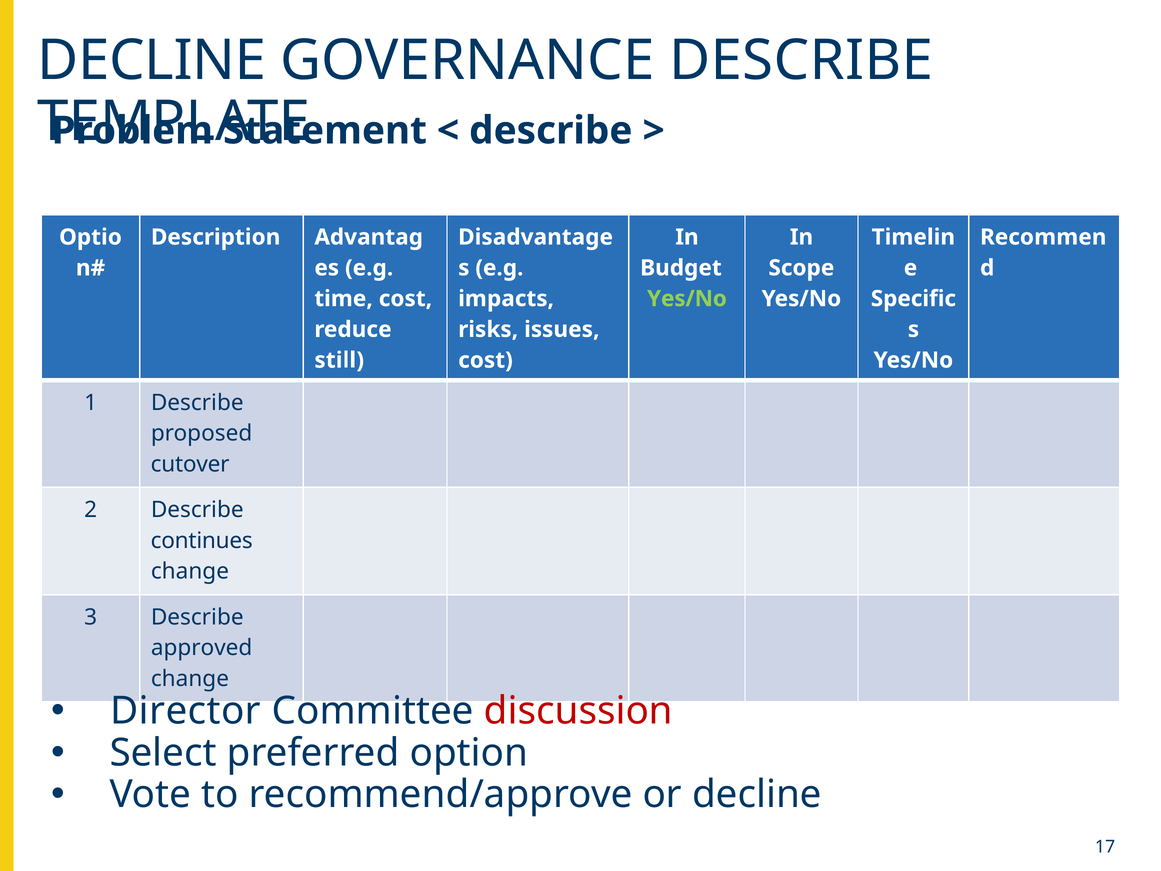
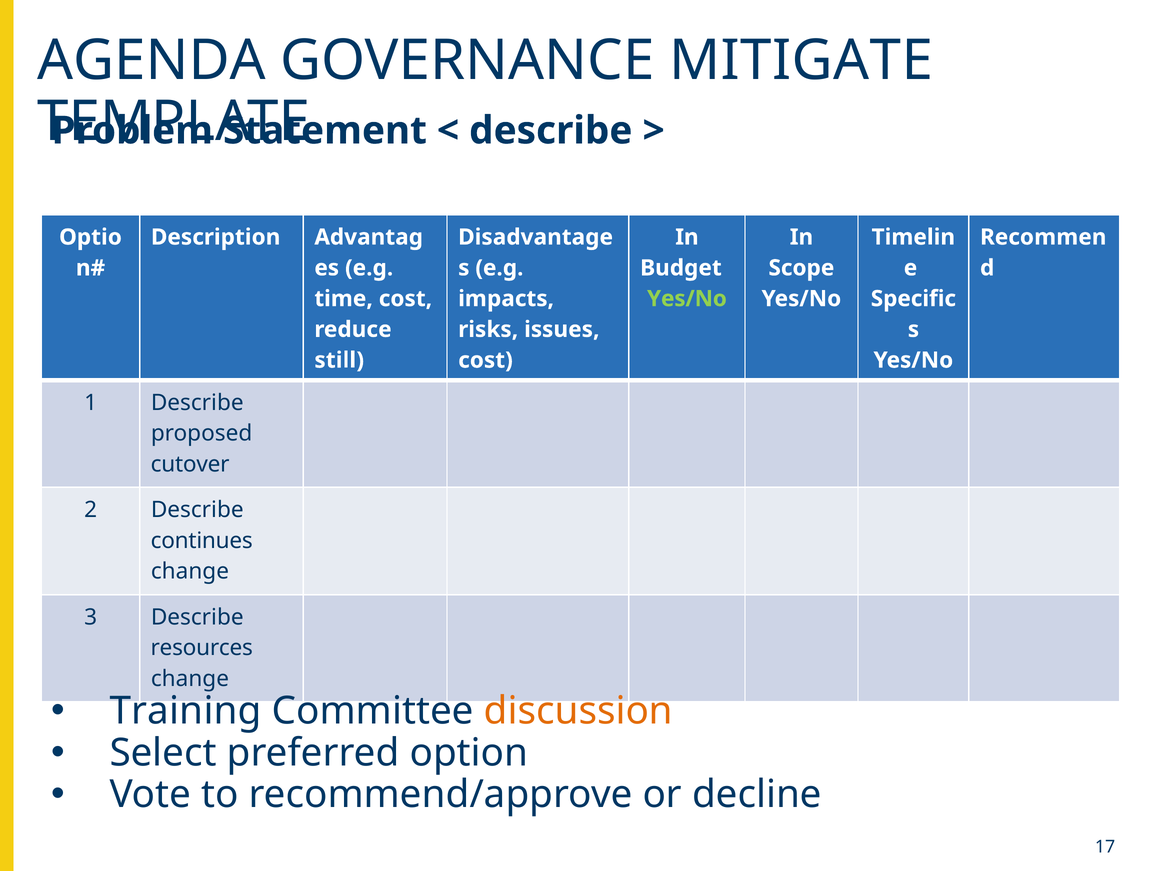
DECLINE at (152, 60): DECLINE -> AGENDA
GOVERNANCE DESCRIBE: DESCRIBE -> MITIGATE
approved: approved -> resources
Director: Director -> Training
discussion colour: red -> orange
